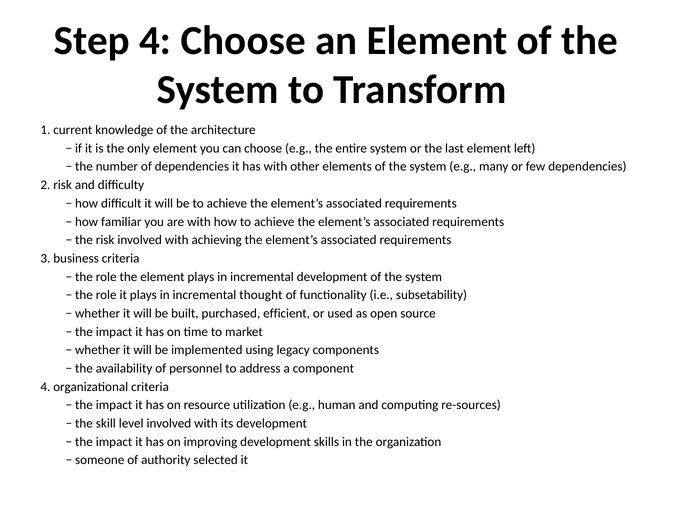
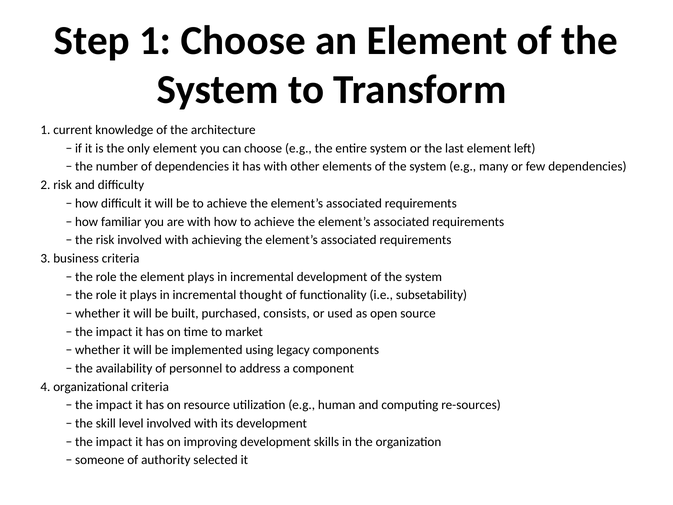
Step 4: 4 -> 1
efficient: efficient -> consists
